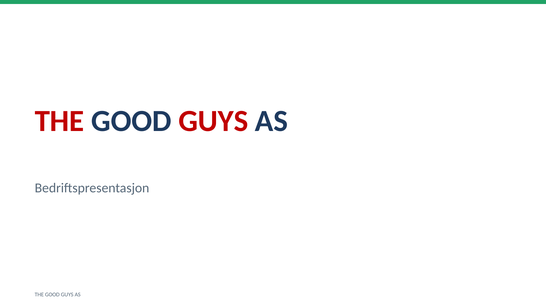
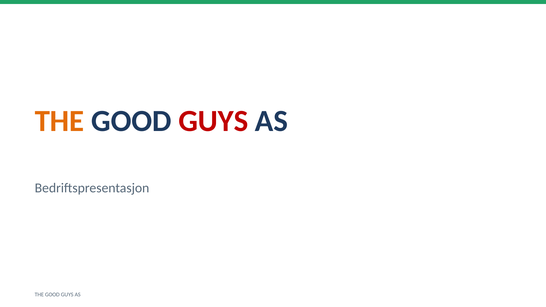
THE at (59, 121) colour: red -> orange
